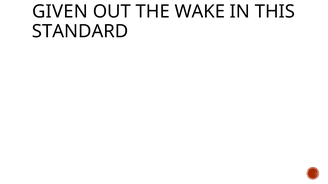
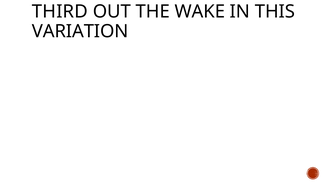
GIVEN: GIVEN -> THIRD
STANDARD: STANDARD -> VARIATION
